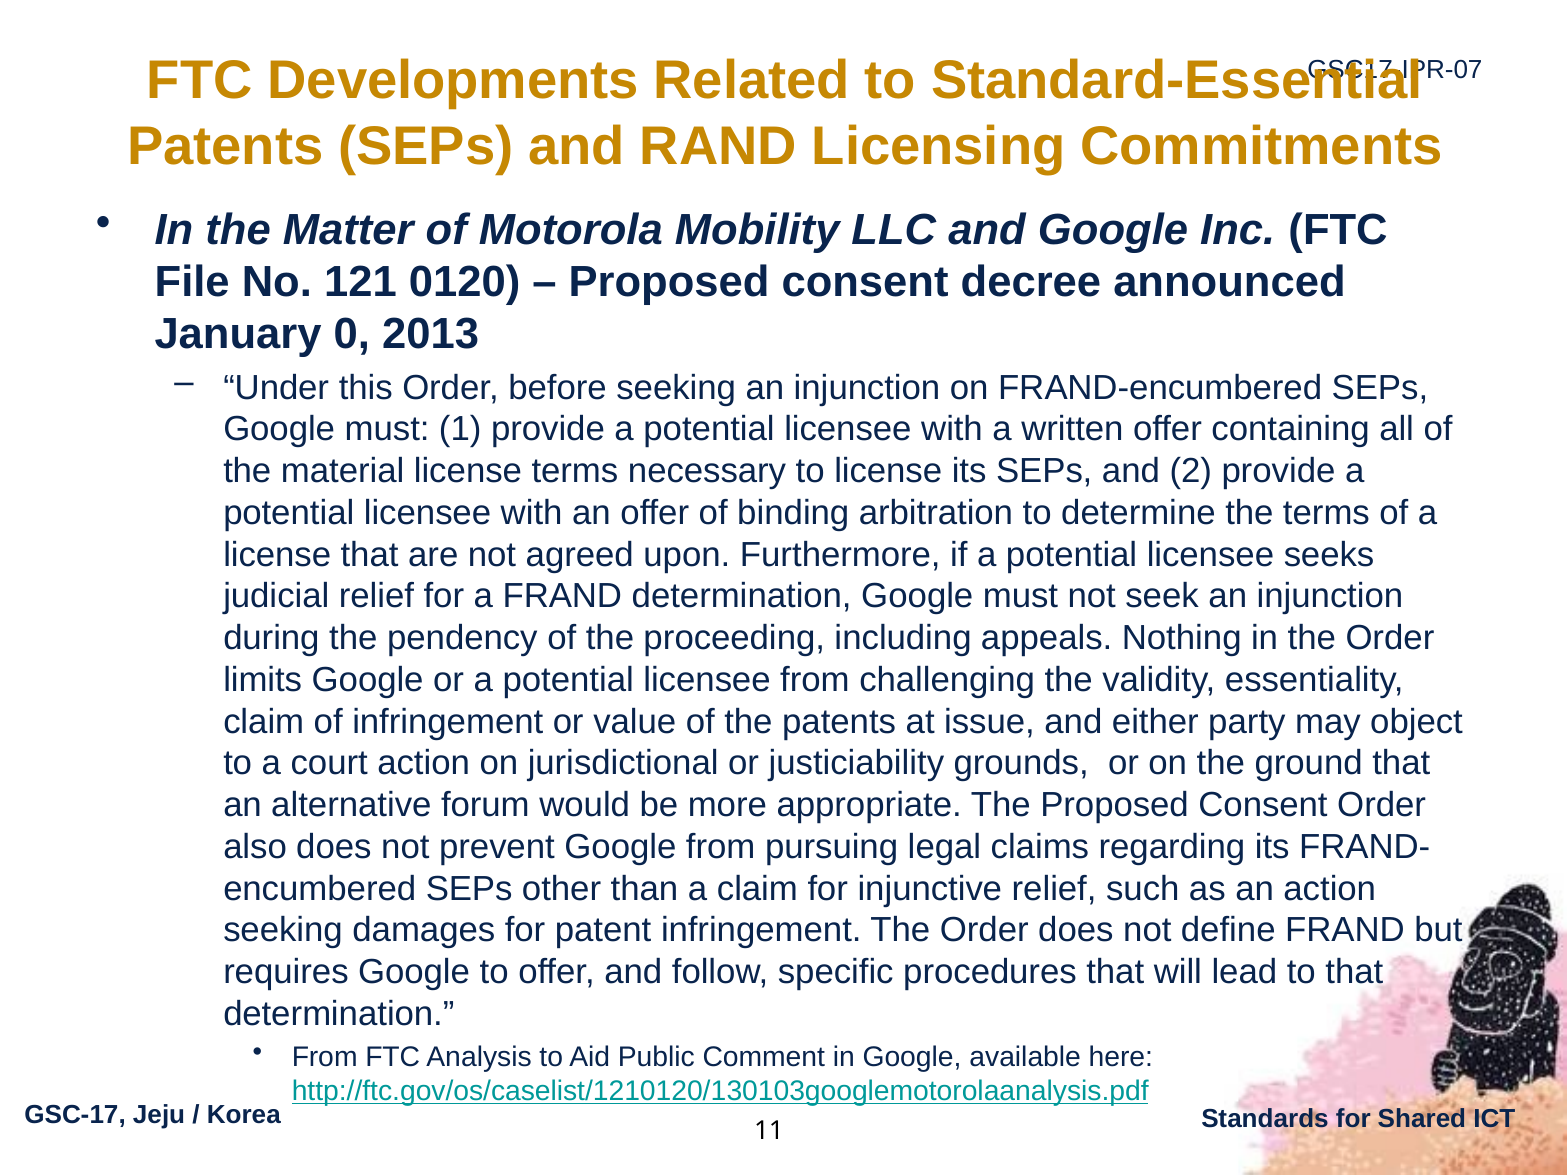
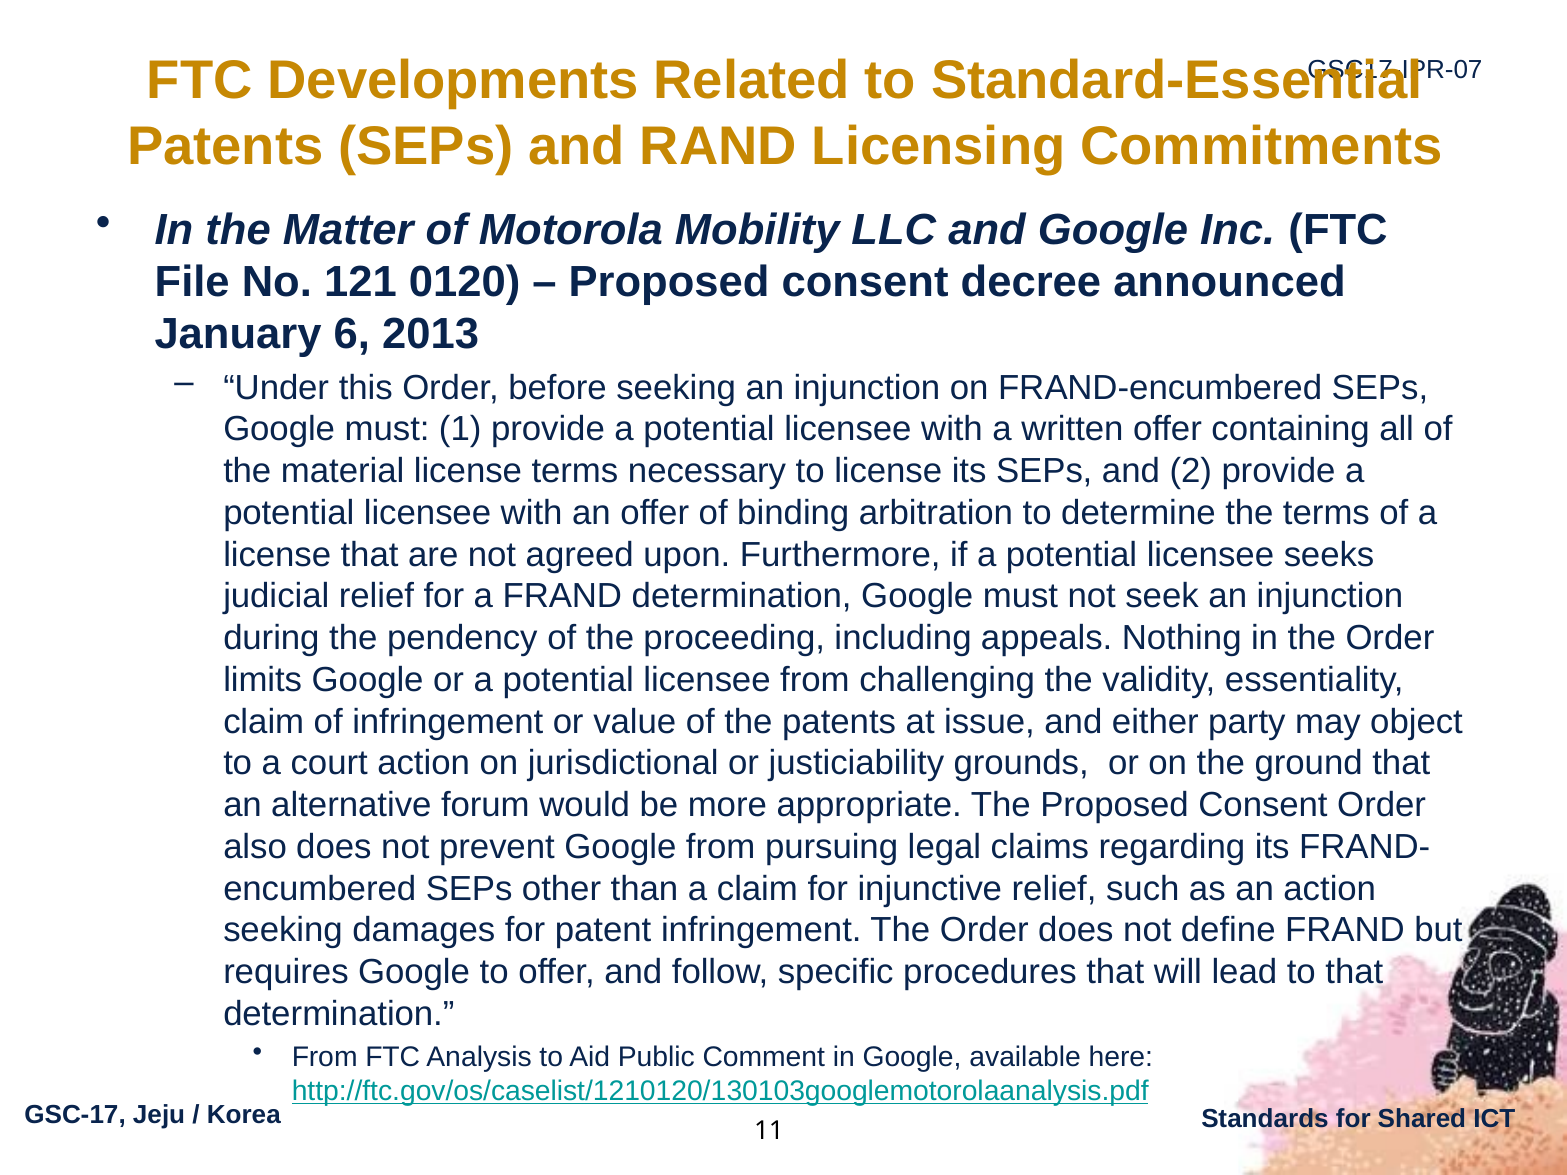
0: 0 -> 6
